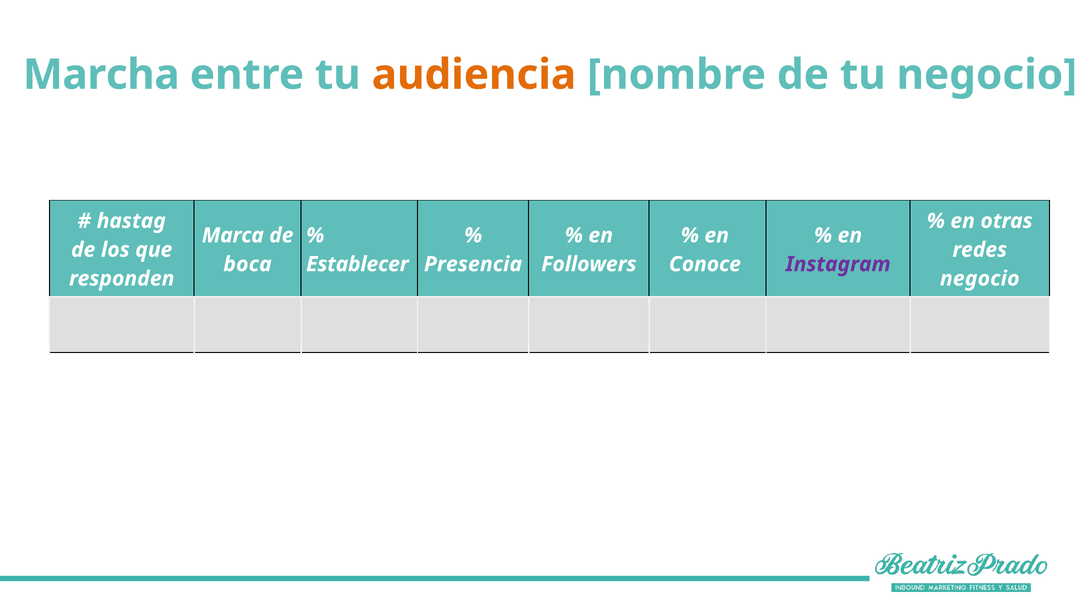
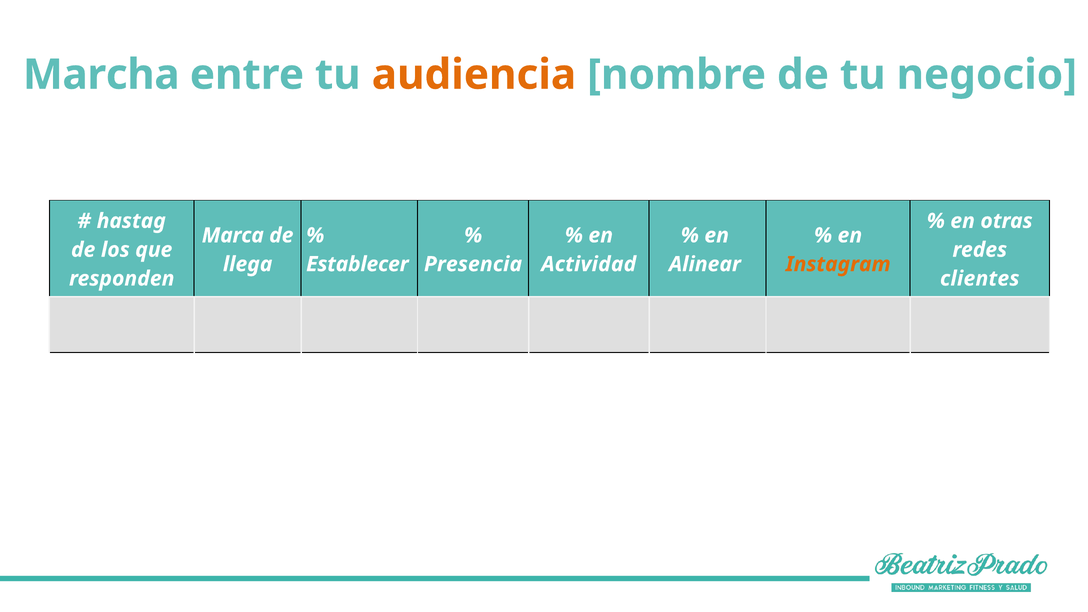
boca: boca -> llega
Followers: Followers -> Actividad
Conoce: Conoce -> Alinear
Instagram colour: purple -> orange
negocio at (980, 279): negocio -> clientes
